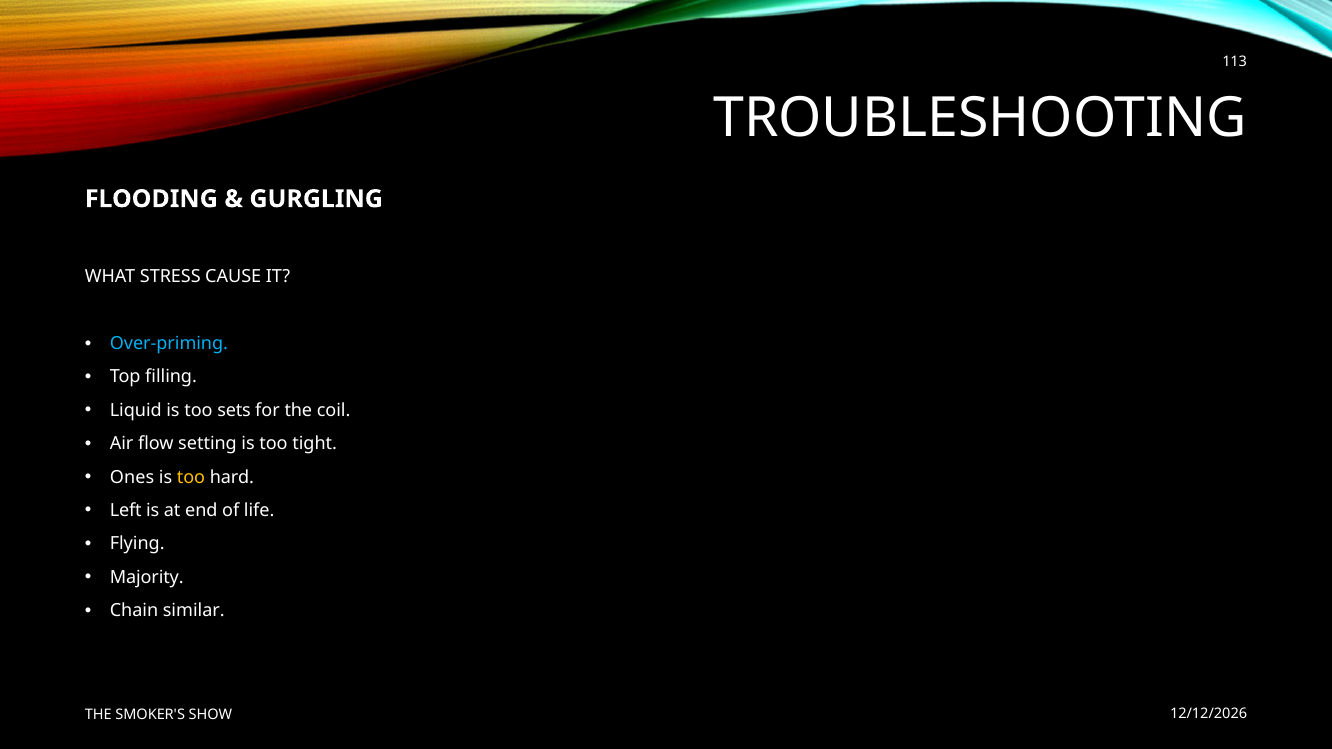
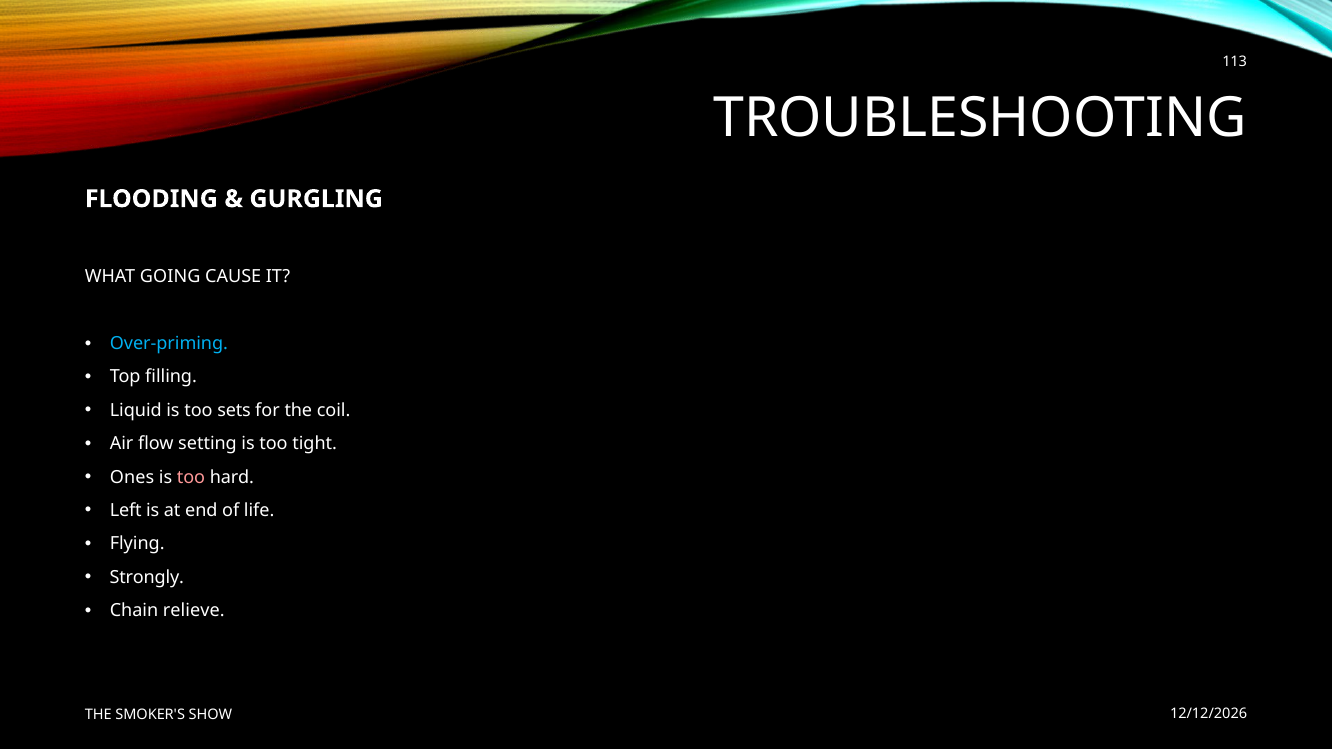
STRESS: STRESS -> GOING
too at (191, 477) colour: yellow -> pink
Majority: Majority -> Strongly
similar: similar -> relieve
